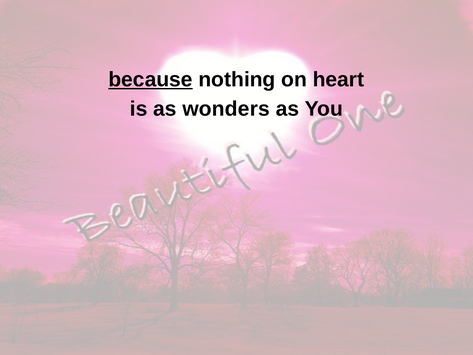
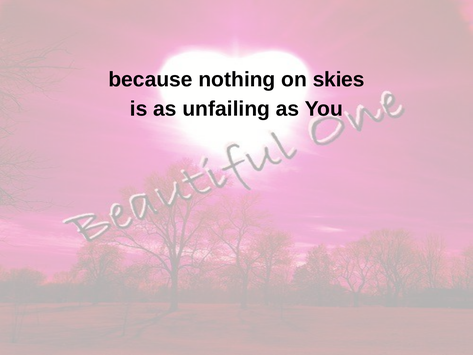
because underline: present -> none
heart: heart -> skies
wonders: wonders -> unfailing
